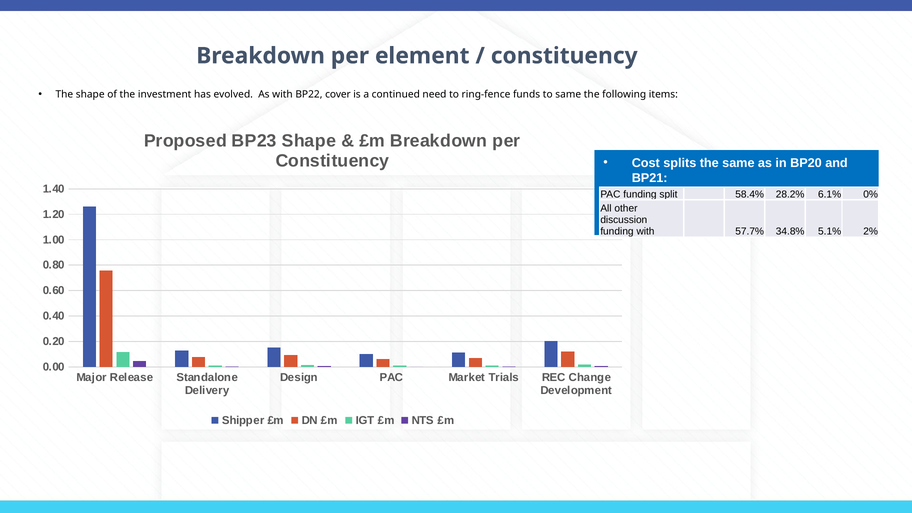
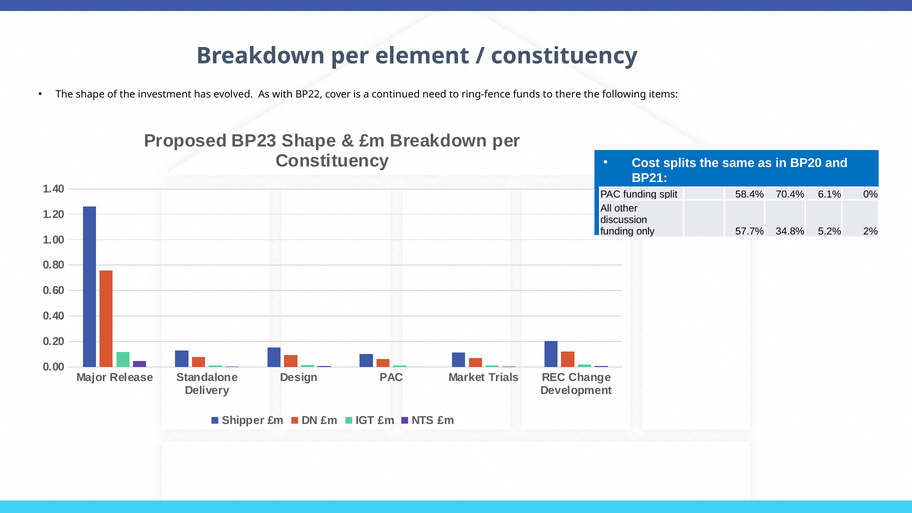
to same: same -> there
28.2%: 28.2% -> 70.4%
funding with: with -> only
5.1%: 5.1% -> 5.2%
